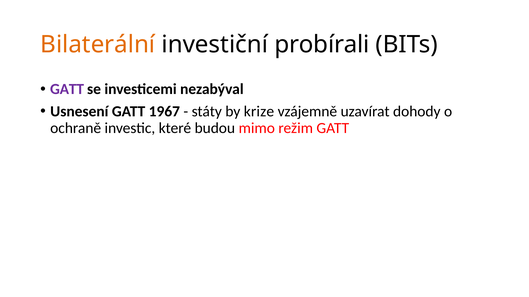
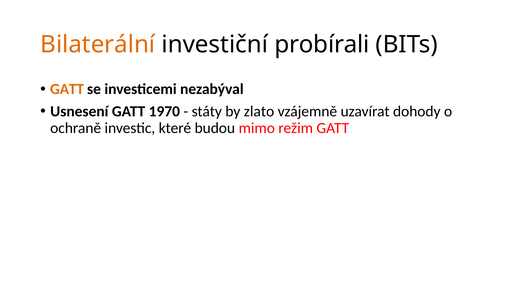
GATT at (67, 89) colour: purple -> orange
1967: 1967 -> 1970
krize: krize -> zlato
